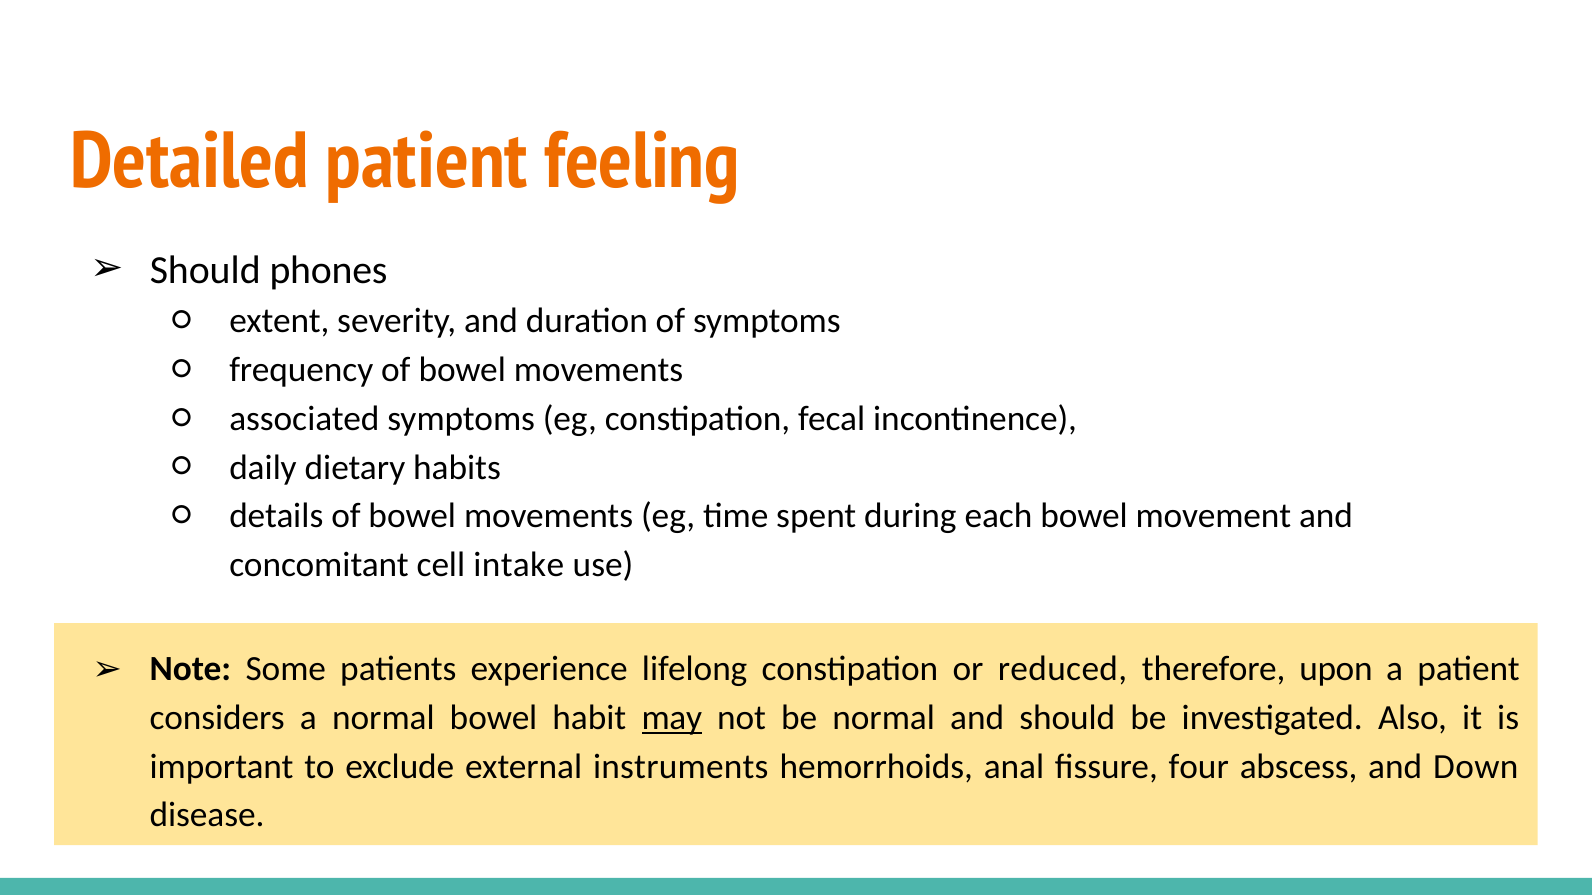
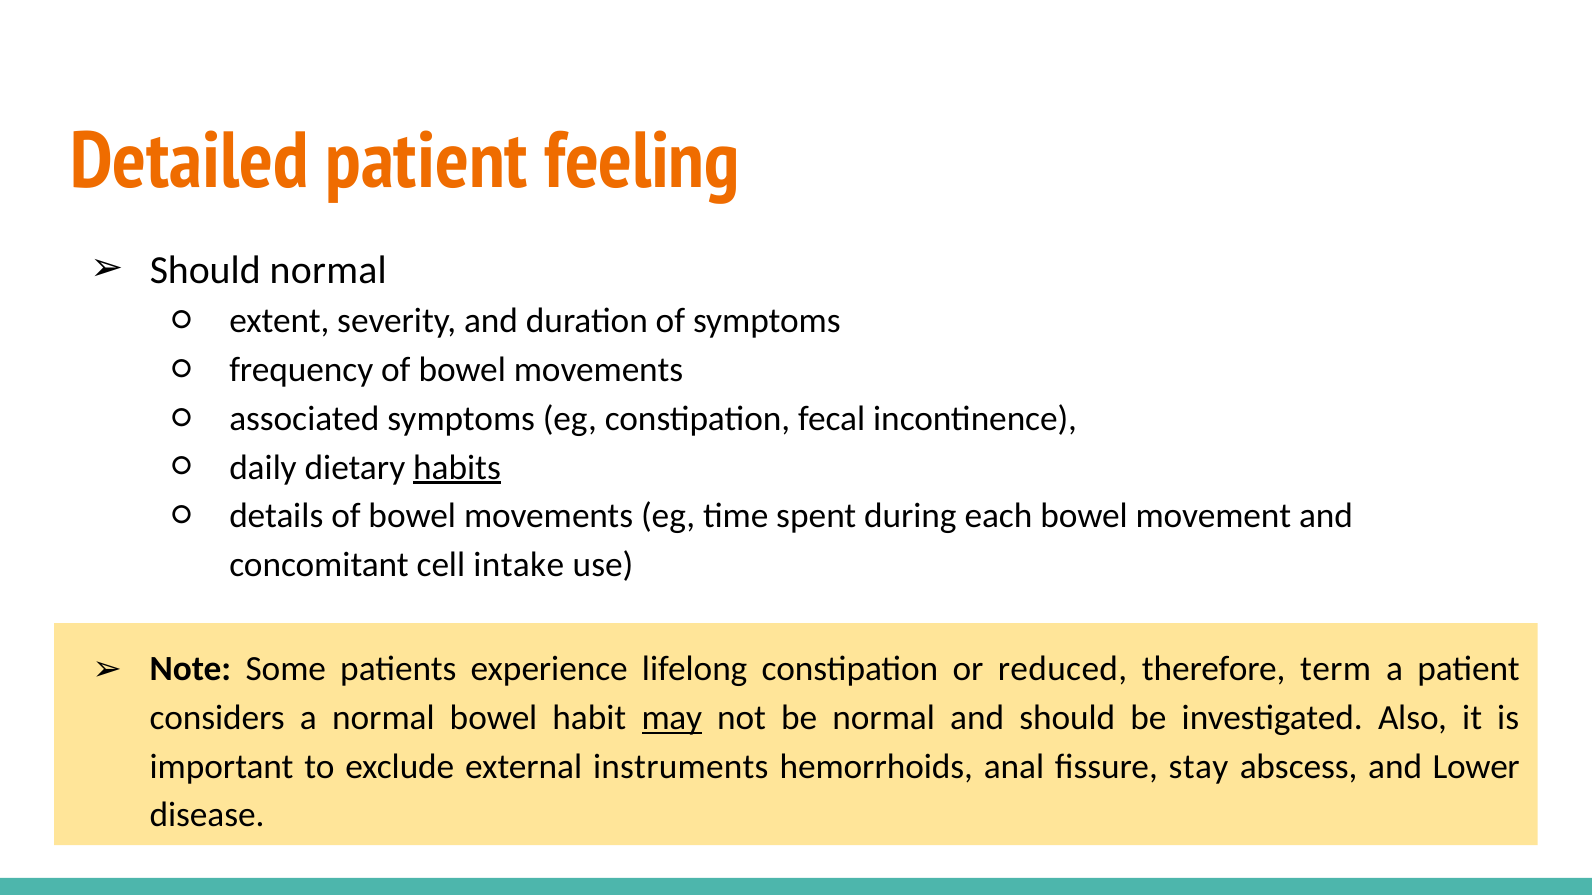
Should phones: phones -> normal
habits underline: none -> present
upon: upon -> term
four: four -> stay
Down: Down -> Lower
